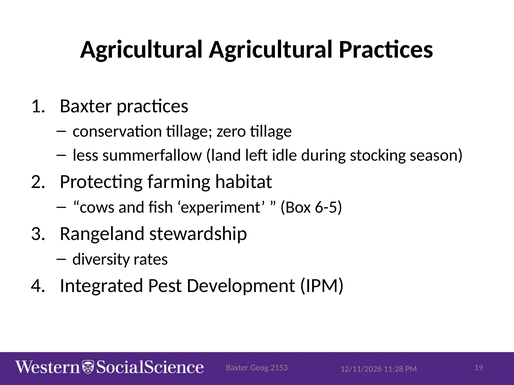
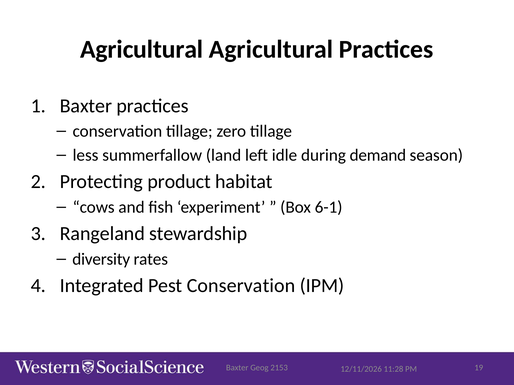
stocking: stocking -> demand
farming: farming -> product
6-5: 6-5 -> 6-1
Pest Development: Development -> Conservation
